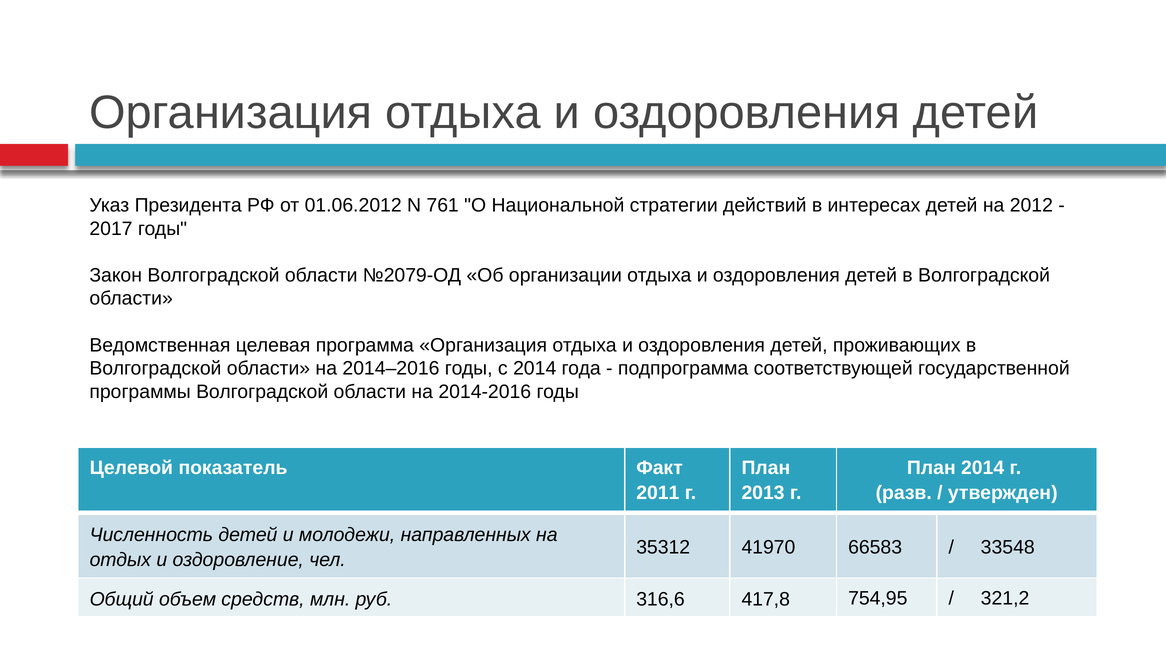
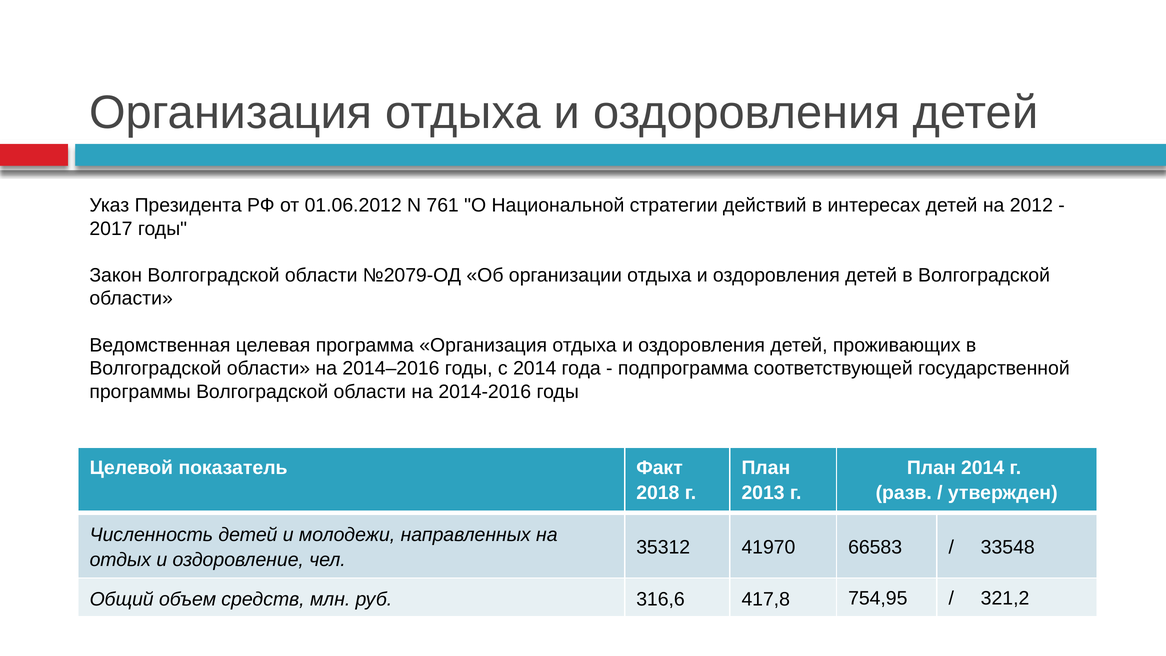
2011: 2011 -> 2018
